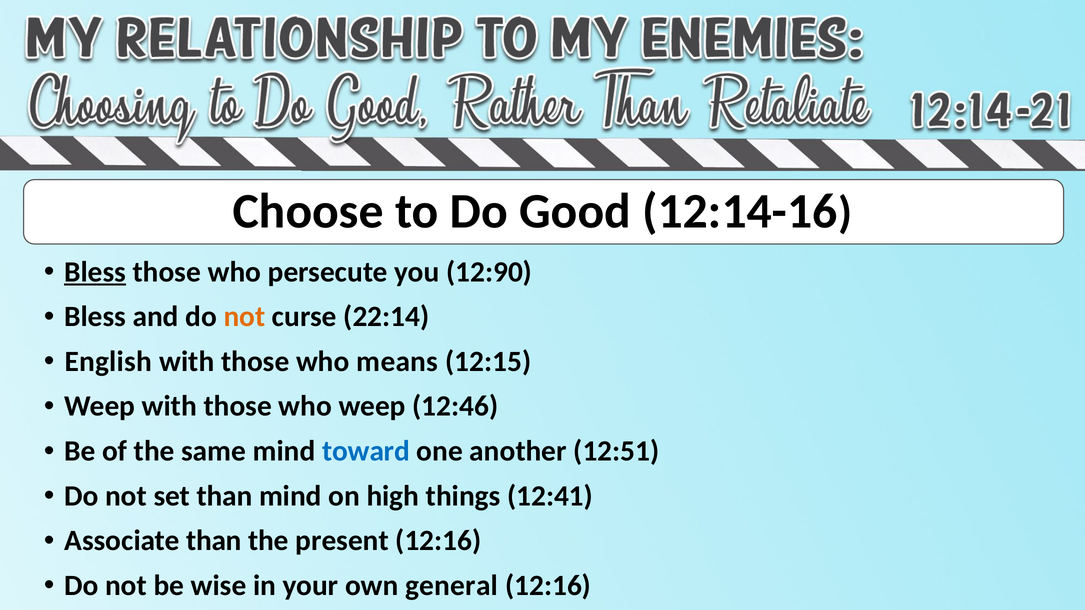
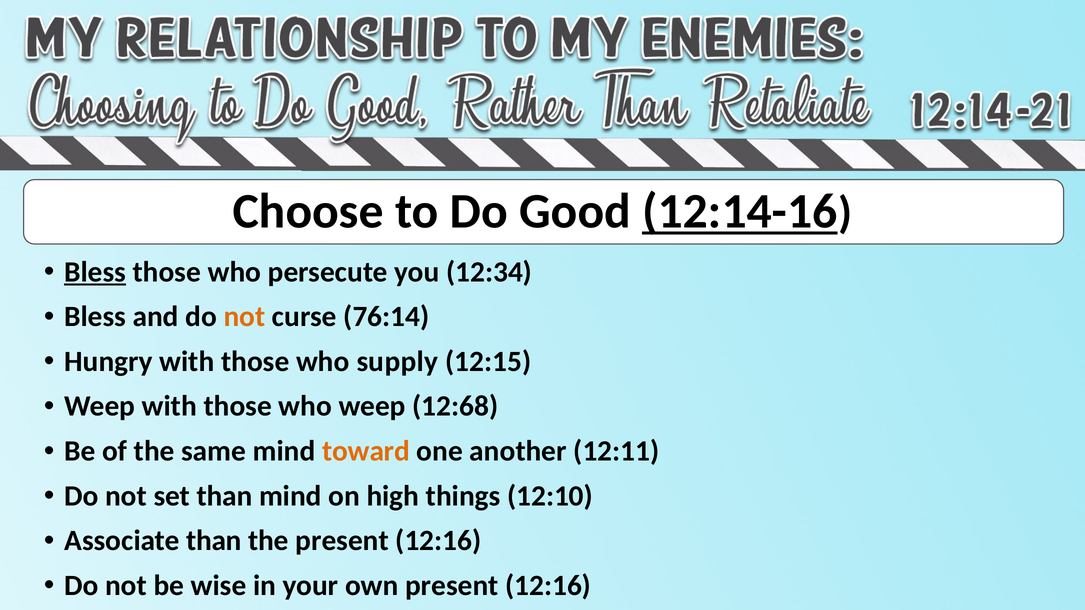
12:14-16 underline: none -> present
12:90: 12:90 -> 12:34
22:14: 22:14 -> 76:14
English: English -> Hungry
means: means -> supply
12:46: 12:46 -> 12:68
toward colour: blue -> orange
12:51: 12:51 -> 12:11
12:41: 12:41 -> 12:10
own general: general -> present
